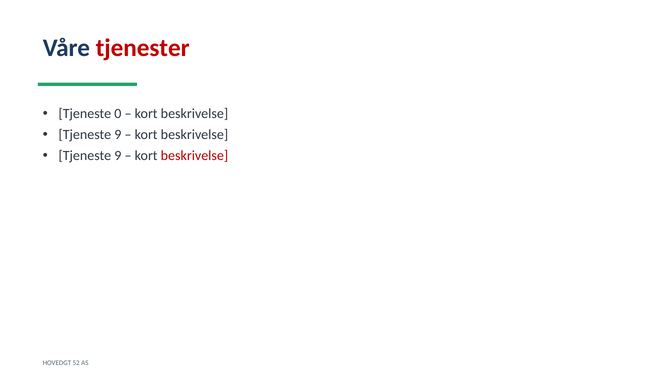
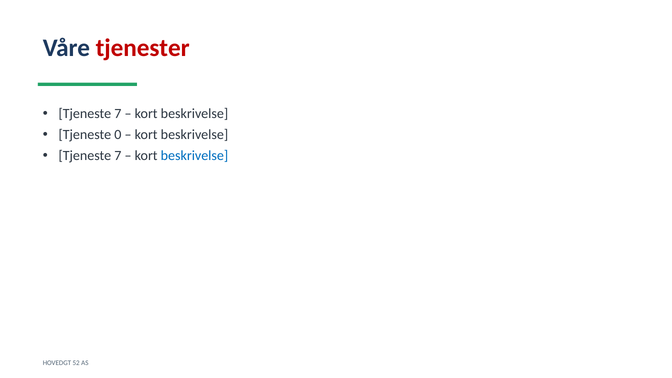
0 at (118, 114): 0 -> 7
9 at (118, 135): 9 -> 0
9 at (118, 156): 9 -> 7
beskrivelse at (194, 156) colour: red -> blue
